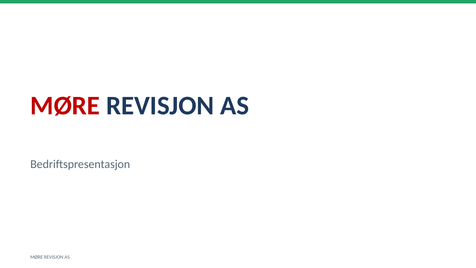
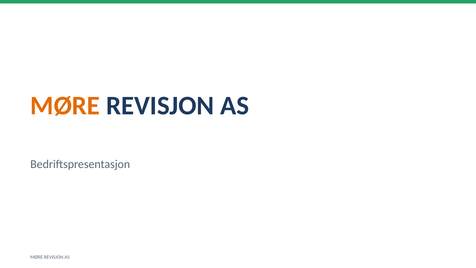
MØRE at (65, 106) colour: red -> orange
